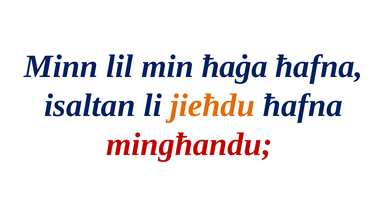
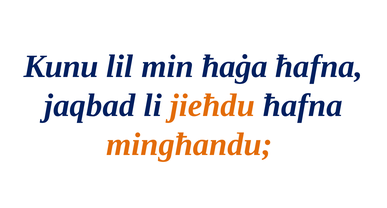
Minn: Minn -> Kunu
isaltan: isaltan -> jaqbad
mingħandu colour: red -> orange
